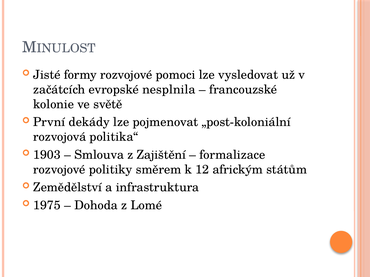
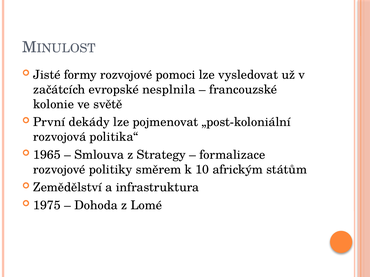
1903: 1903 -> 1965
Zajištění: Zajištění -> Strategy
12: 12 -> 10
